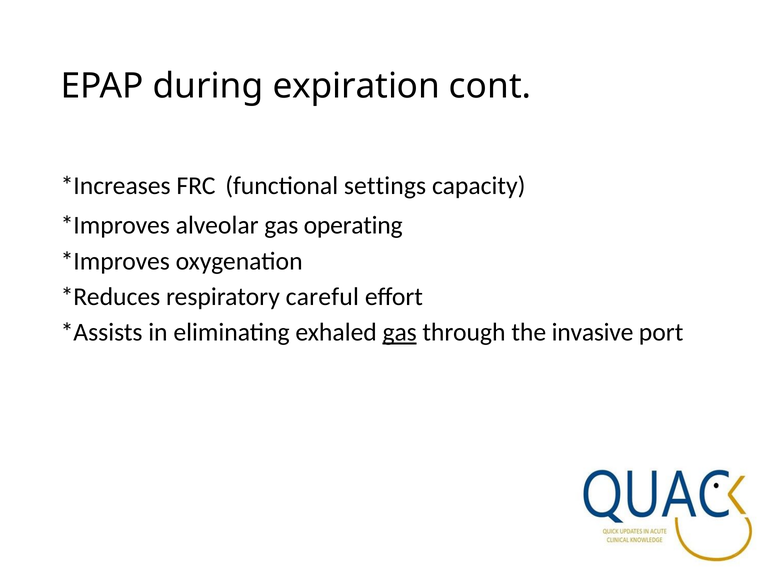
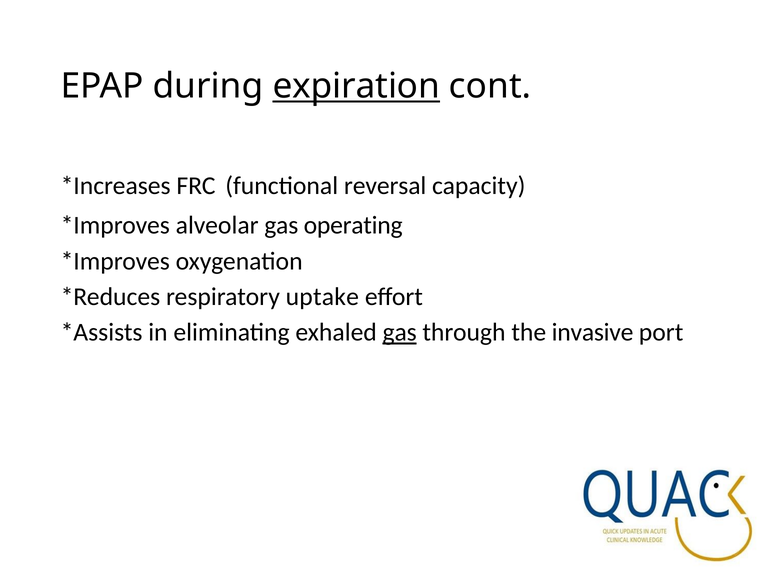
expiration underline: none -> present
settings: settings -> reversal
careful: careful -> uptake
